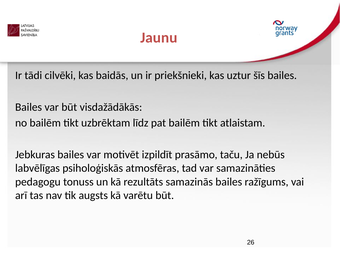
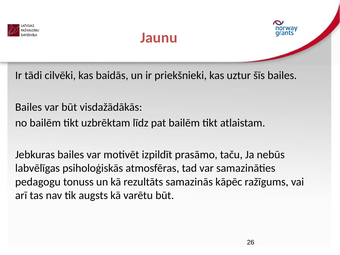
samazinās bailes: bailes -> kāpēc
